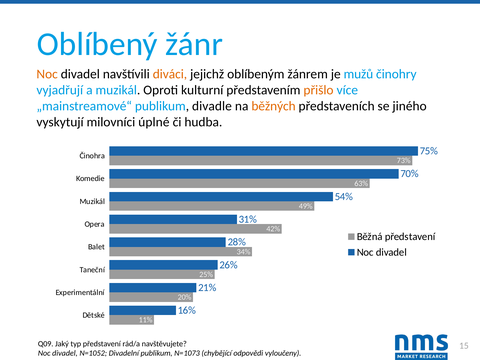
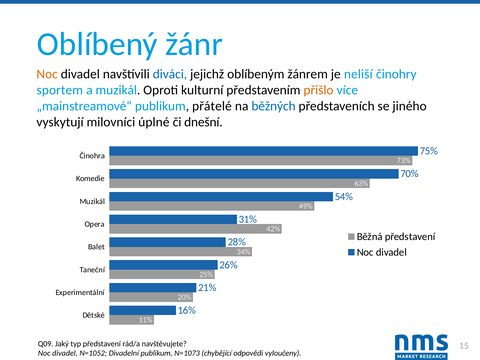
diváci colour: orange -> blue
mužů: mužů -> neliší
vyjadřují: vyjadřují -> sportem
divadle: divadle -> přátelé
běžných colour: orange -> blue
hudba: hudba -> dnešní
